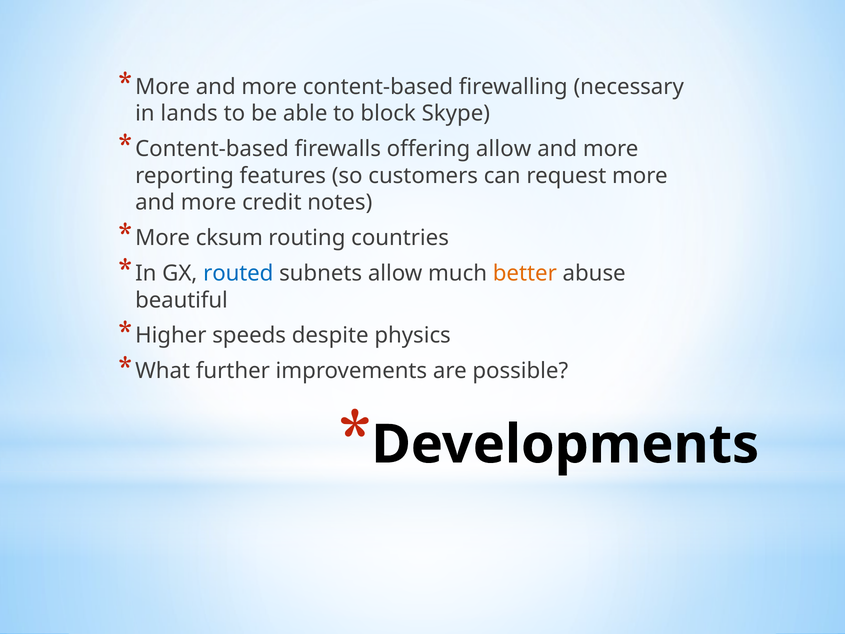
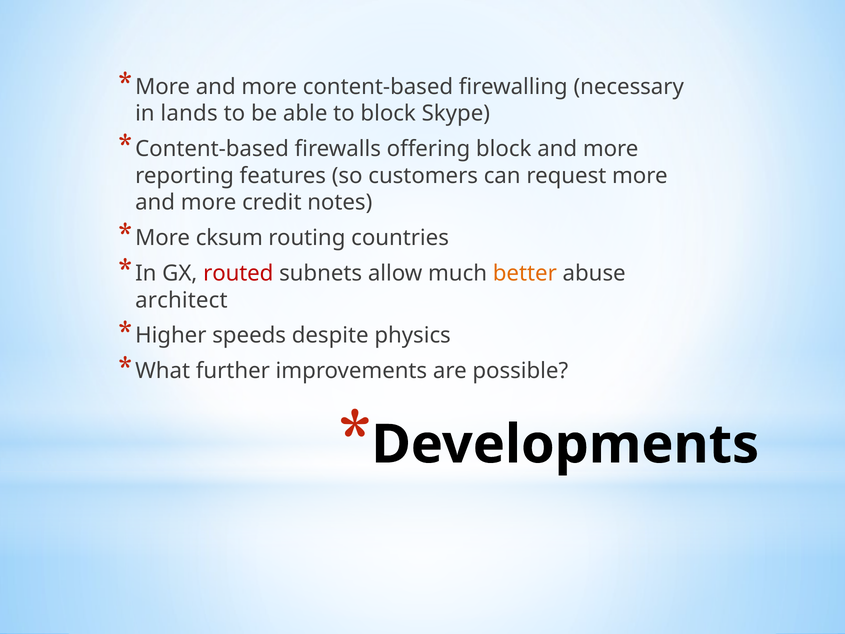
offering allow: allow -> block
routed colour: blue -> red
beautiful: beautiful -> architect
